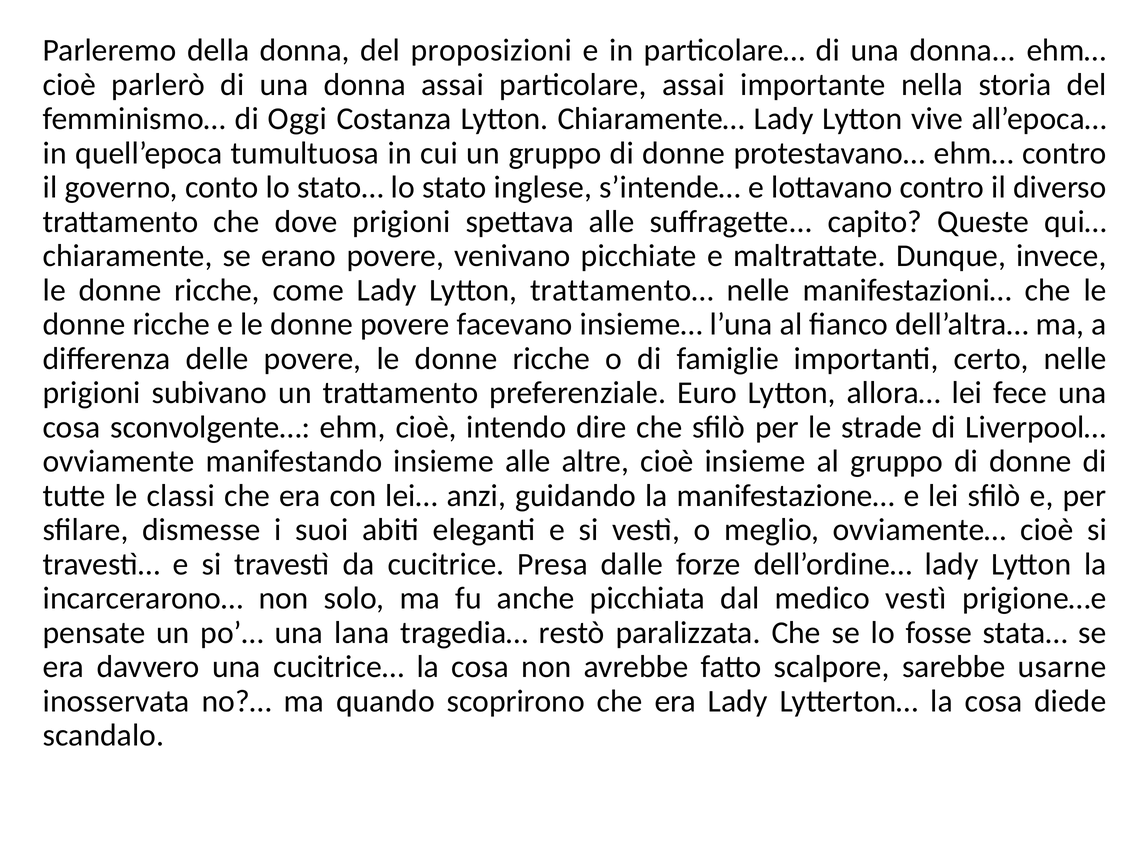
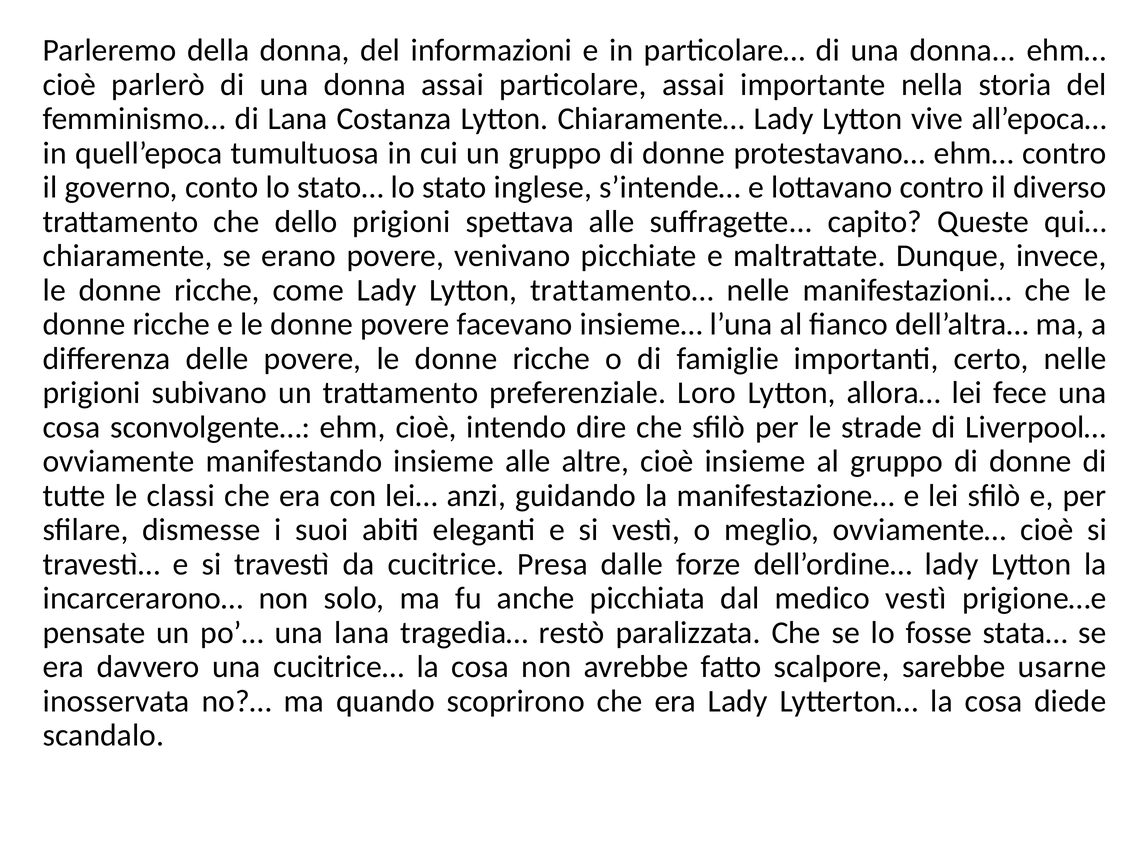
proposizioni: proposizioni -> informazioni
di Oggi: Oggi -> Lana
dove: dove -> dello
Euro: Euro -> Loro
